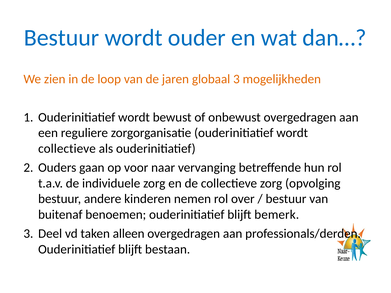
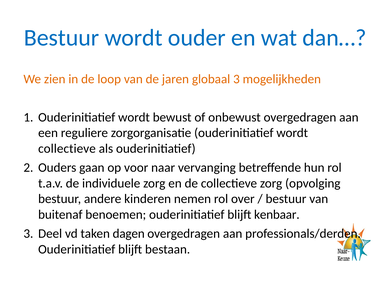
bemerk: bemerk -> kenbaar
alleen: alleen -> dagen
